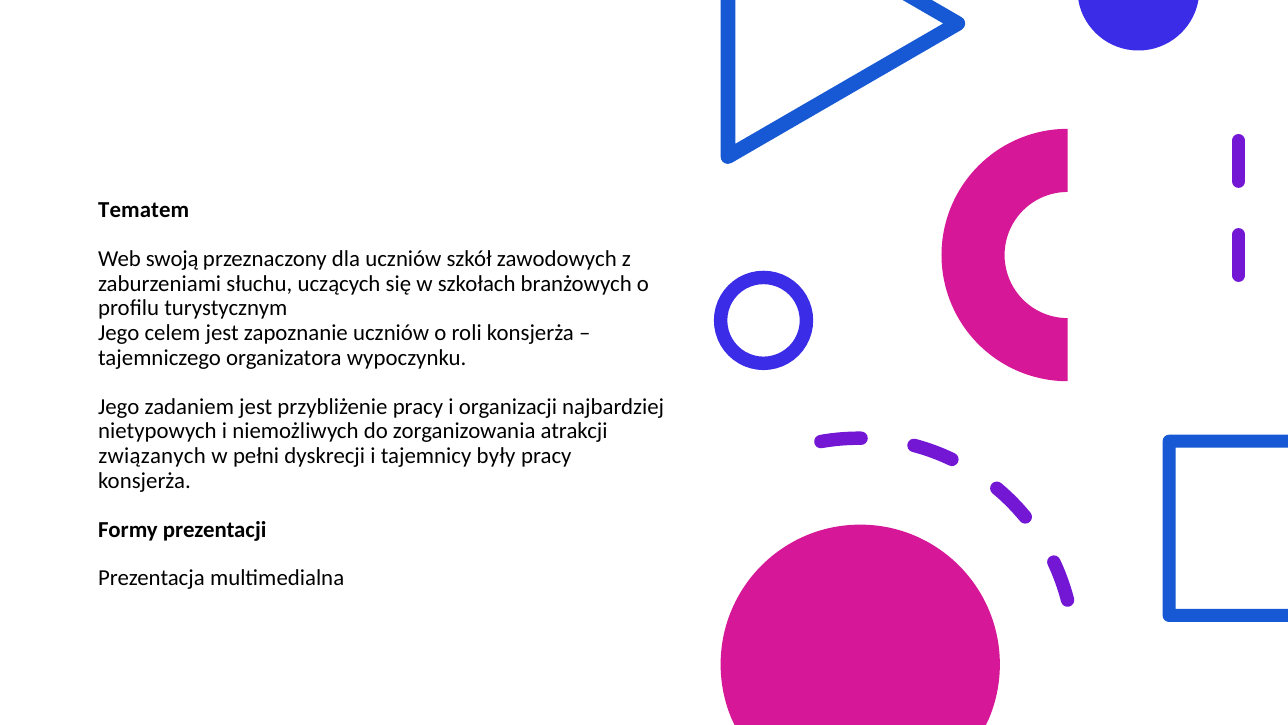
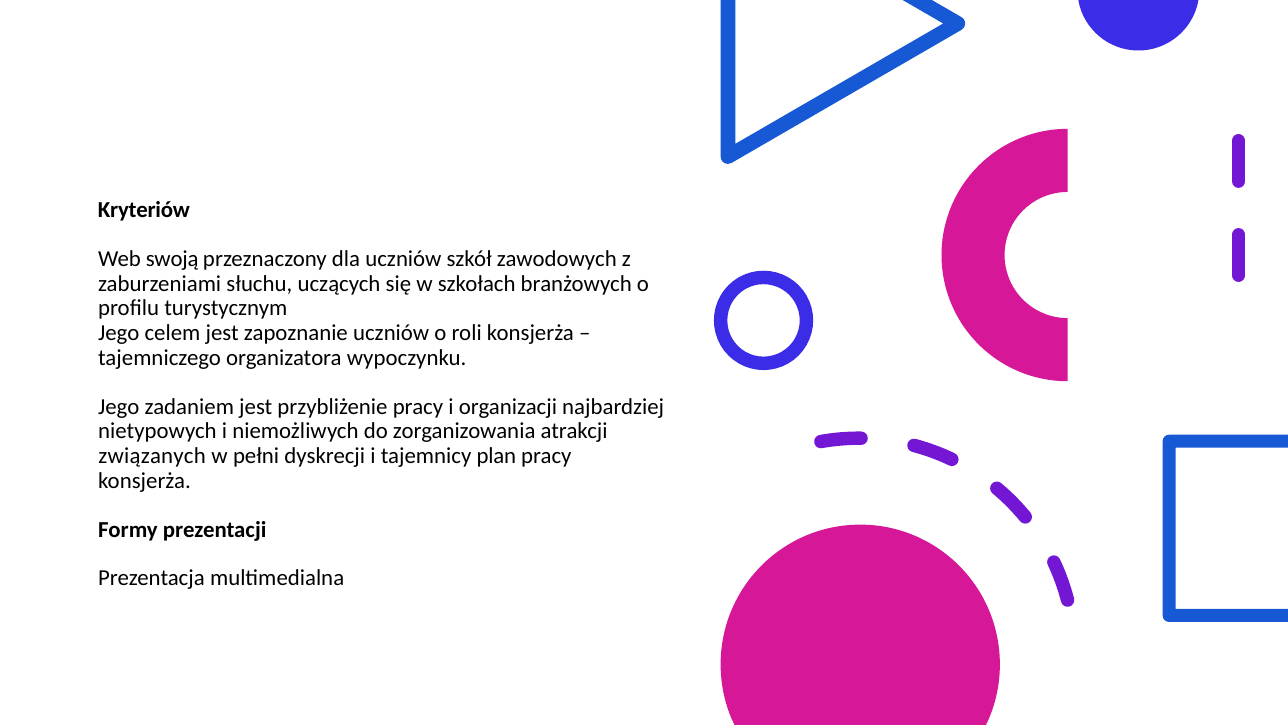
Tematem: Tematem -> Kryteriów
były: były -> plan
